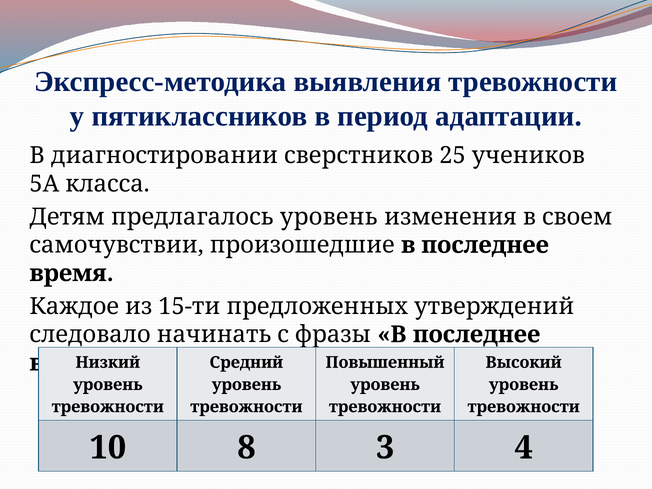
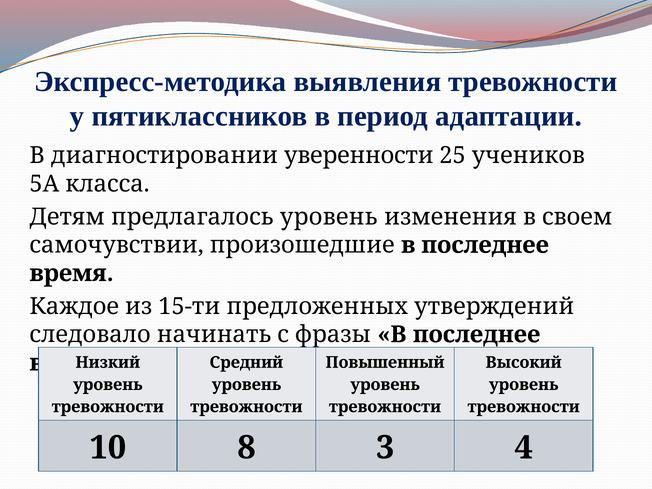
сверстников: сверстников -> уверенности
